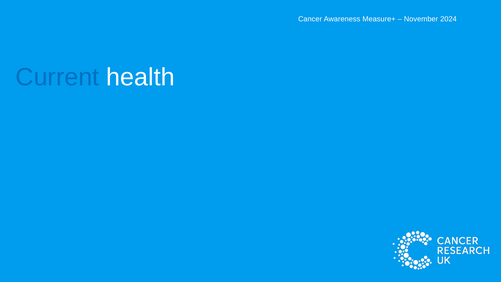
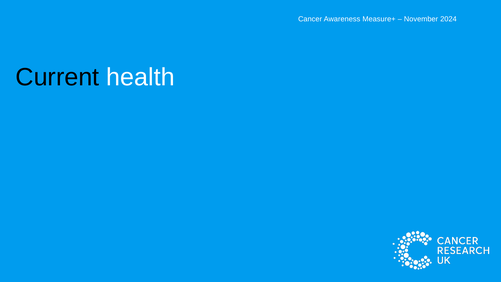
Current colour: blue -> black
